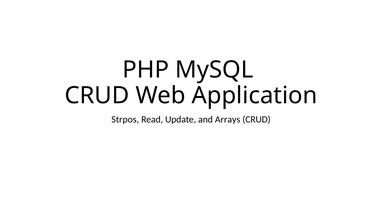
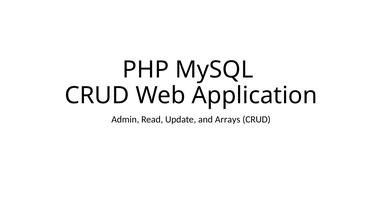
Strpos: Strpos -> Admin
